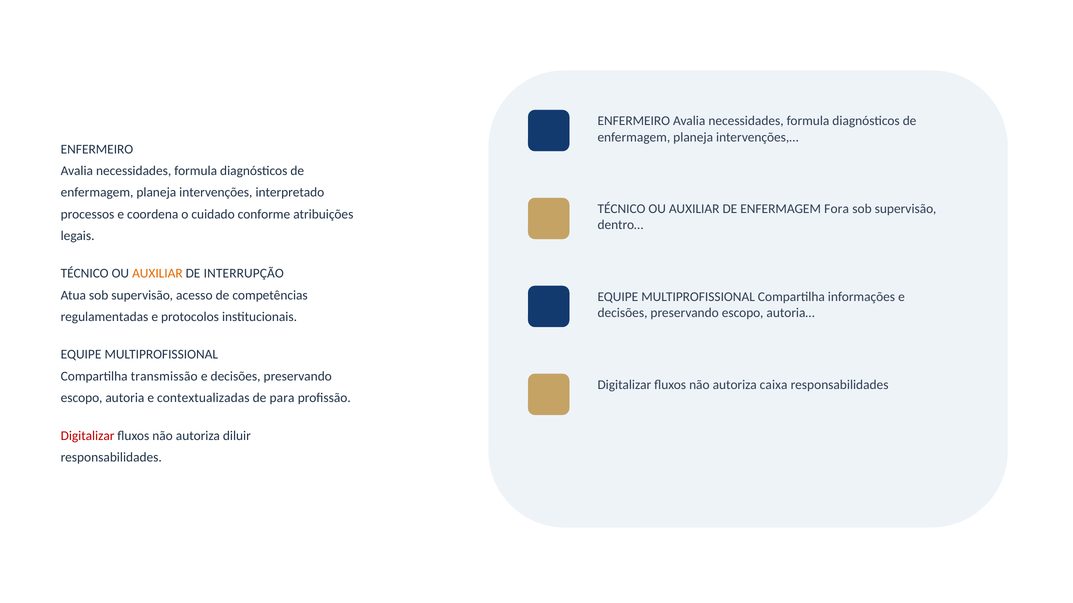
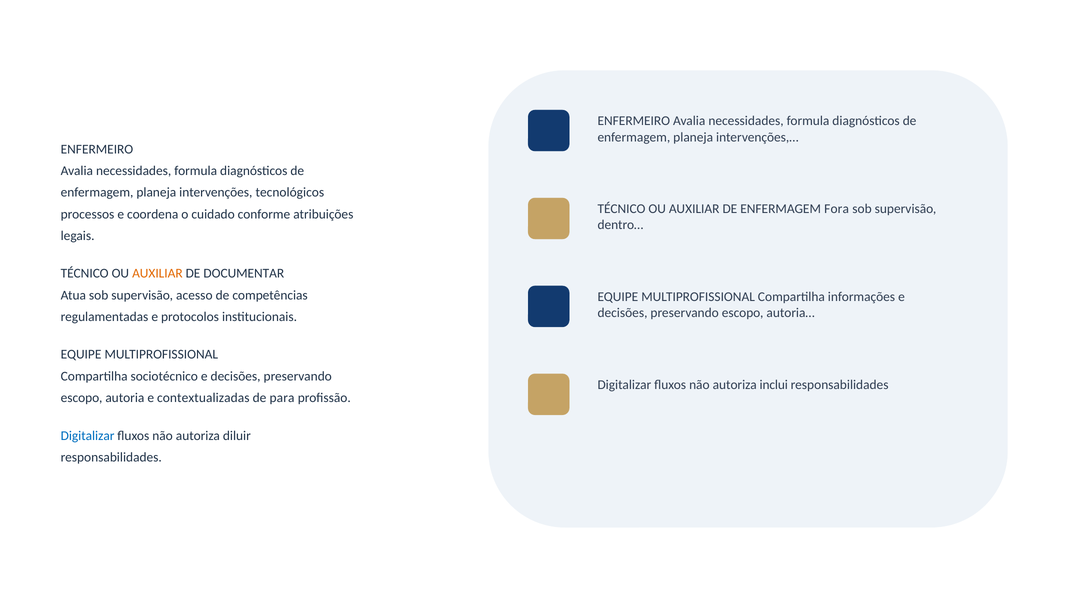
interpretado: interpretado -> tecnológicos
INTERRUPÇÃO: INTERRUPÇÃO -> DOCUMENTAR
transmissão: transmissão -> sociotécnico
caixa: caixa -> inclui
Digitalizar at (88, 436) colour: red -> blue
